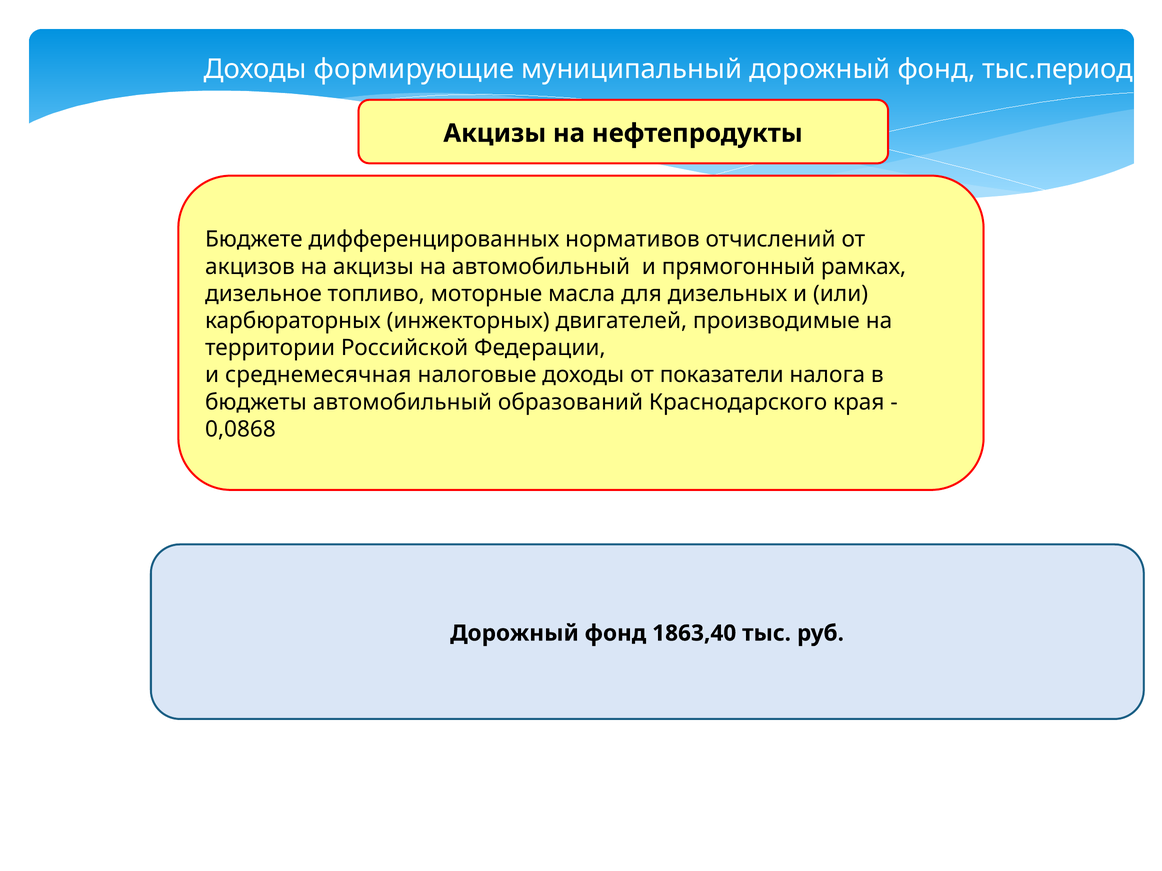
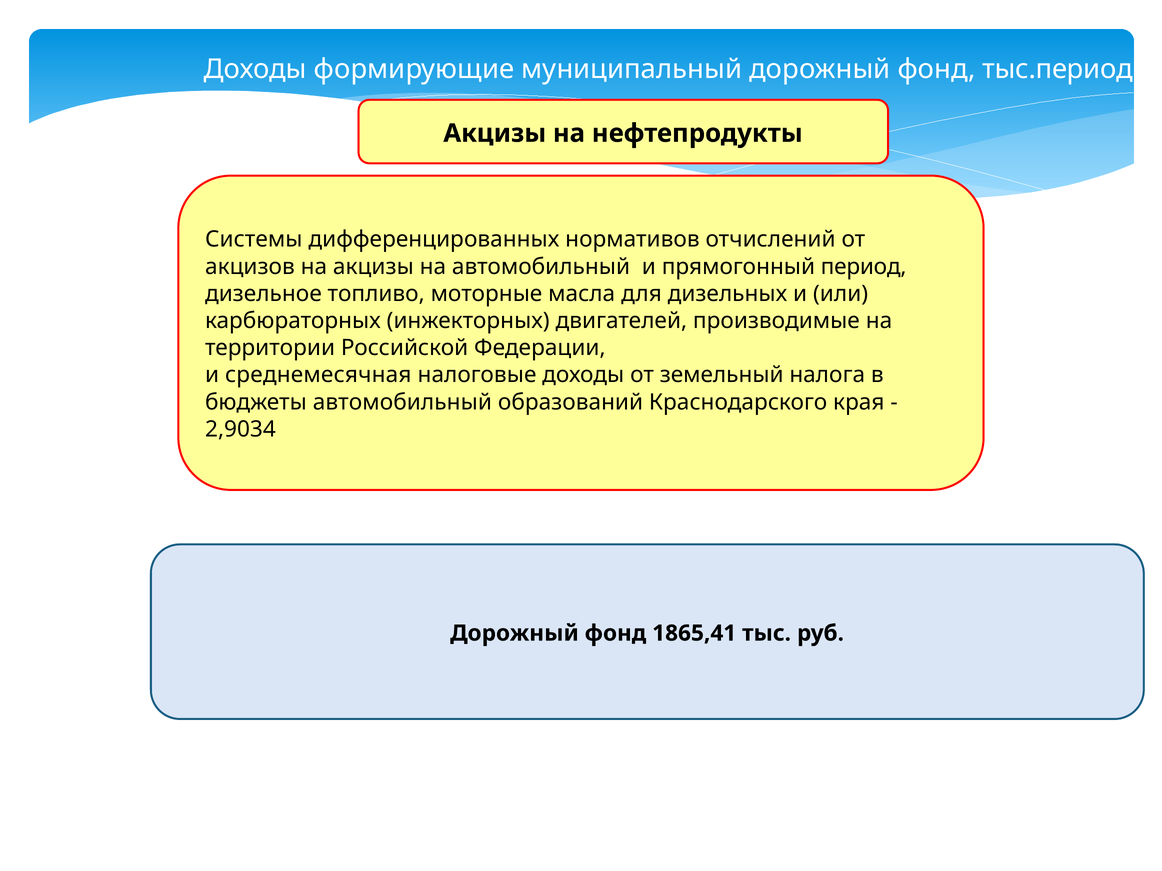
Бюджете: Бюджете -> Системы
рамках: рамках -> период
показатели: показатели -> земельный
0,0868: 0,0868 -> 2,9034
1863,40: 1863,40 -> 1865,41
